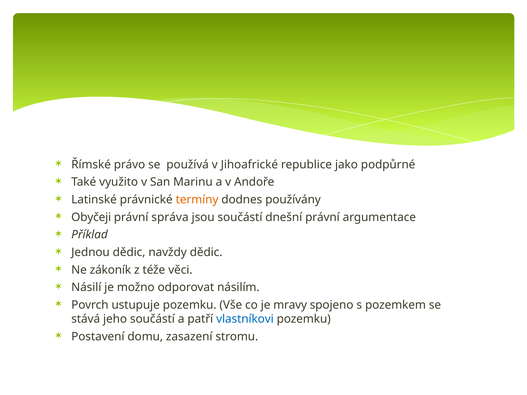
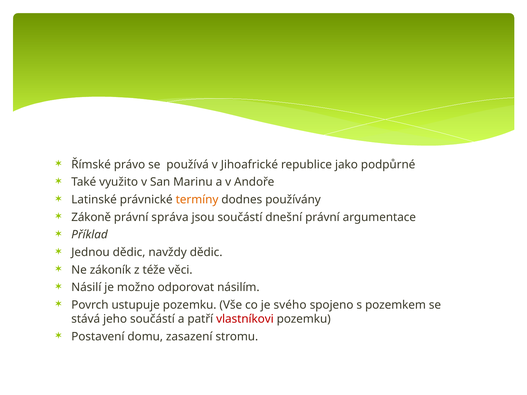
Obyčeji: Obyčeji -> Zákoně
mravy: mravy -> svého
vlastníkovi colour: blue -> red
